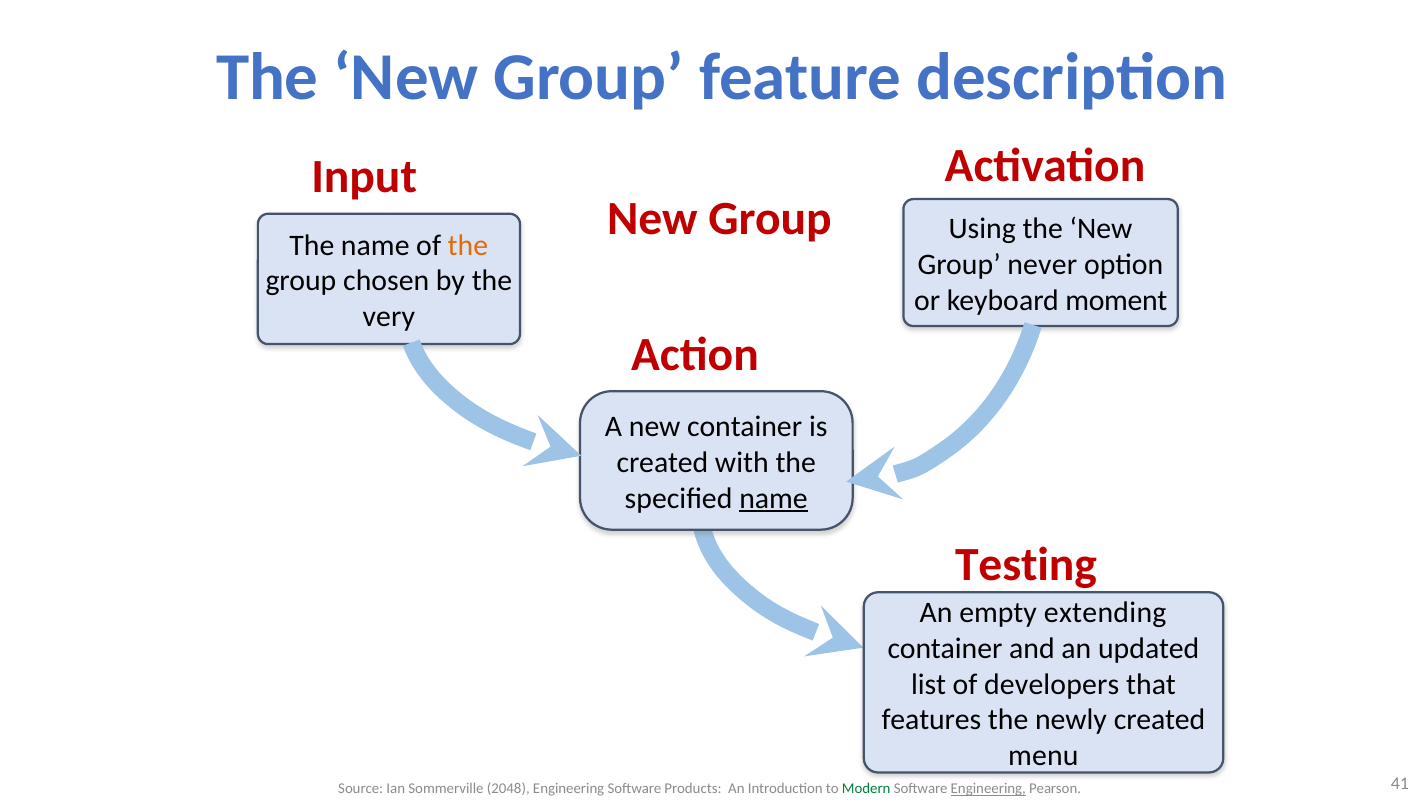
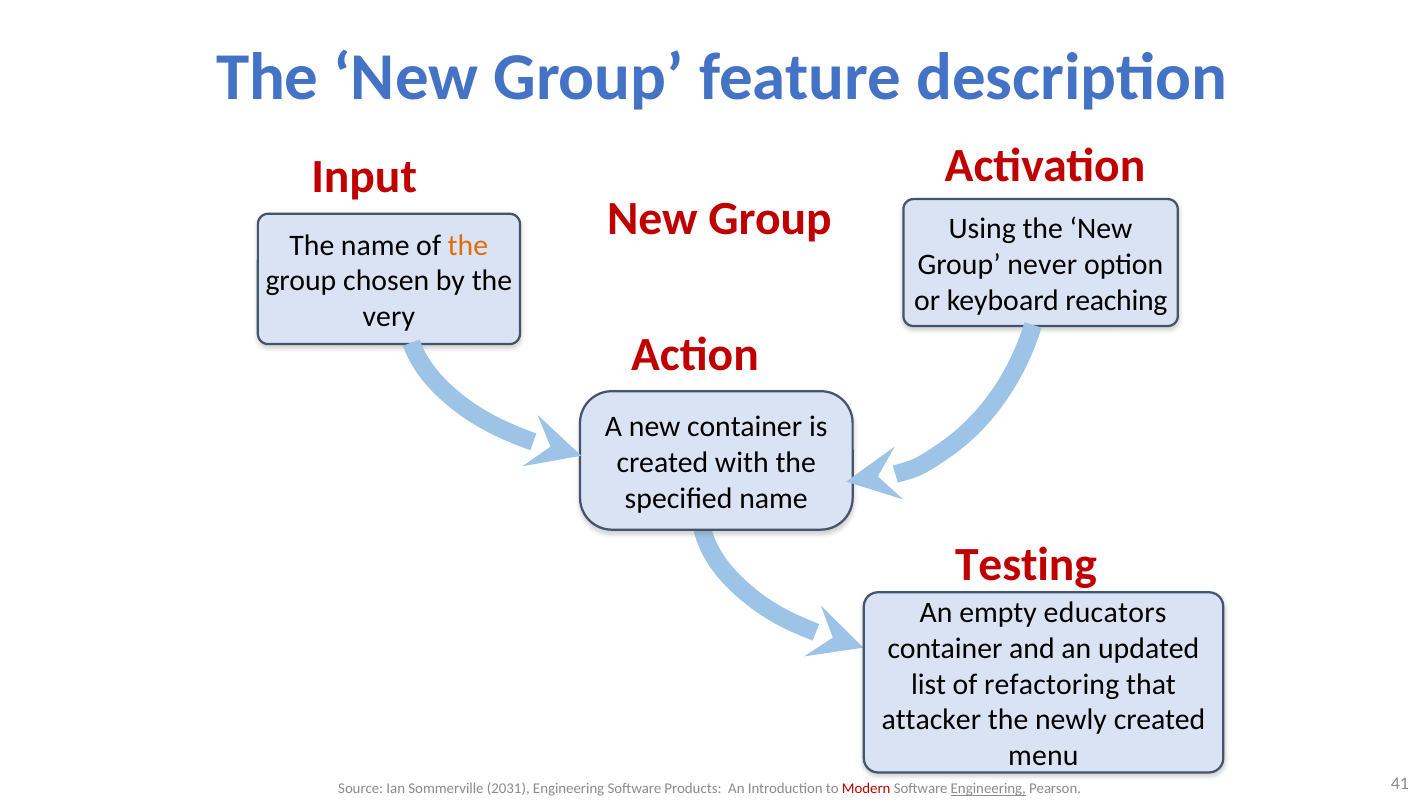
moment: moment -> reaching
name at (774, 498) underline: present -> none
extending: extending -> educators
developers: developers -> refactoring
features: features -> attacker
2048: 2048 -> 2031
Modern colour: green -> red
